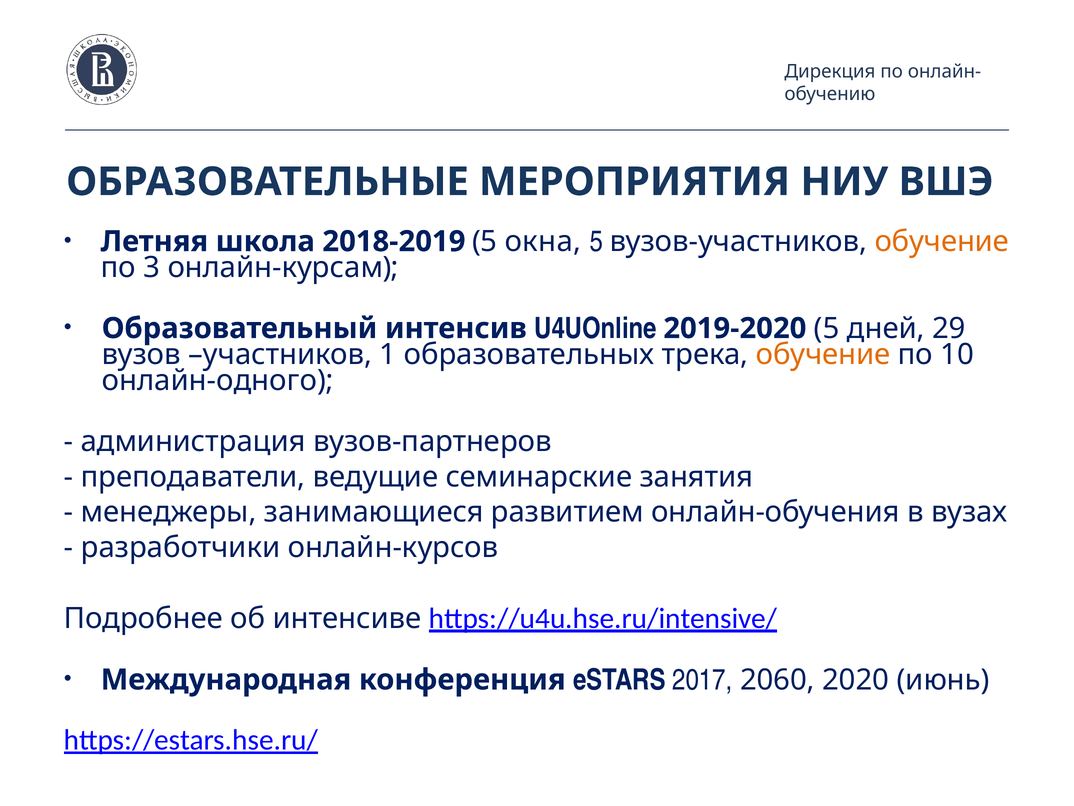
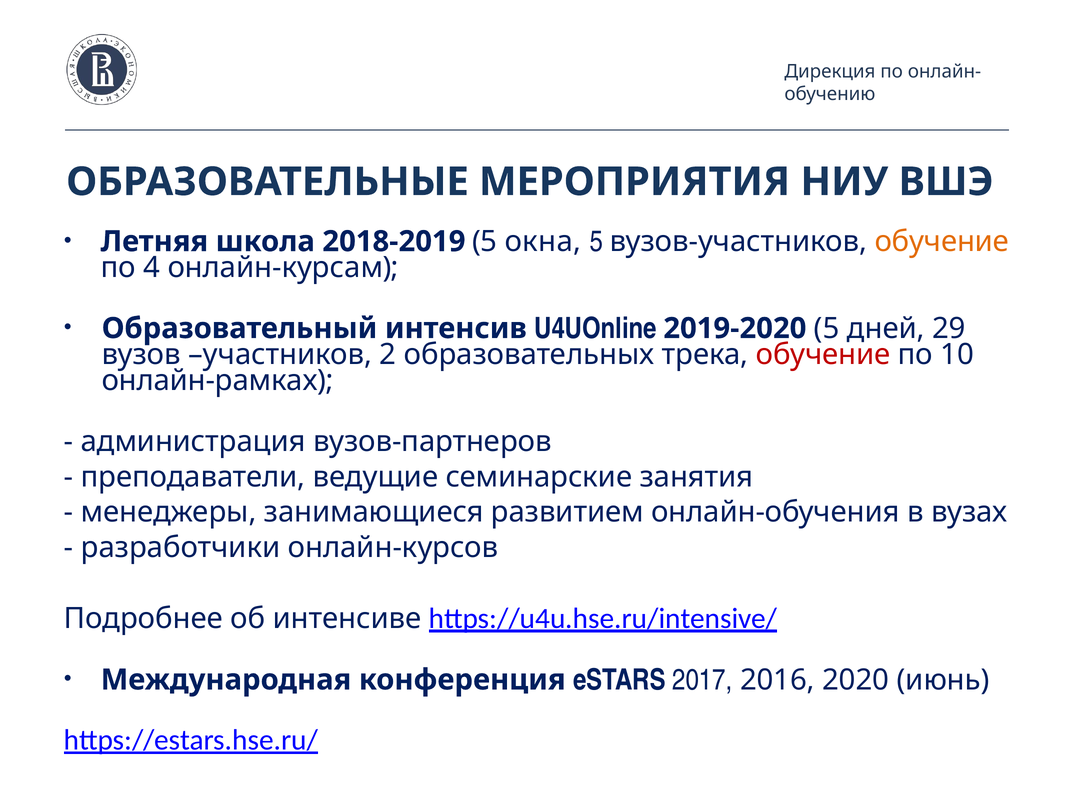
3: 3 -> 4
1: 1 -> 2
обучение at (823, 354) colour: orange -> red
онлайн-одного: онлайн-одного -> онлайн-рамках
2060: 2060 -> 2016
